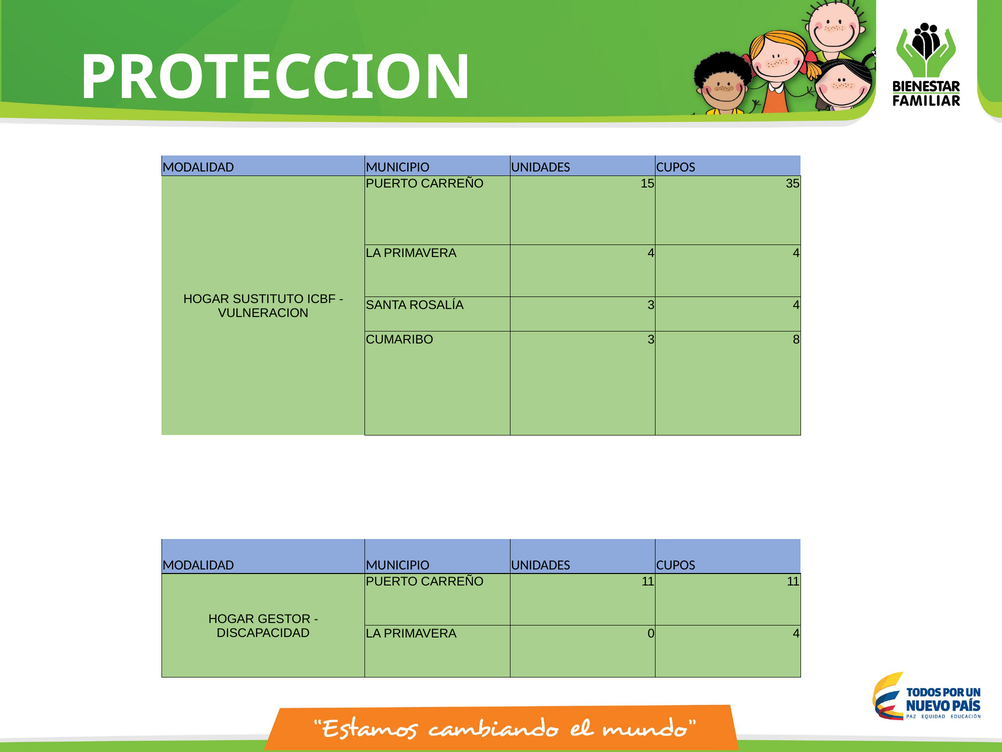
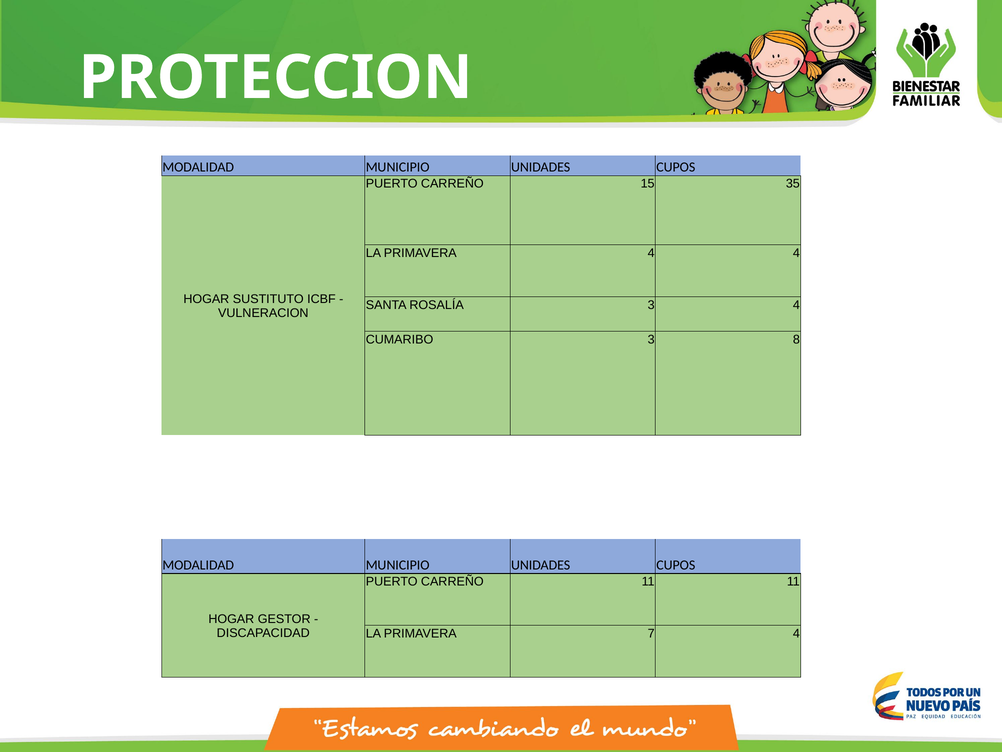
0: 0 -> 7
